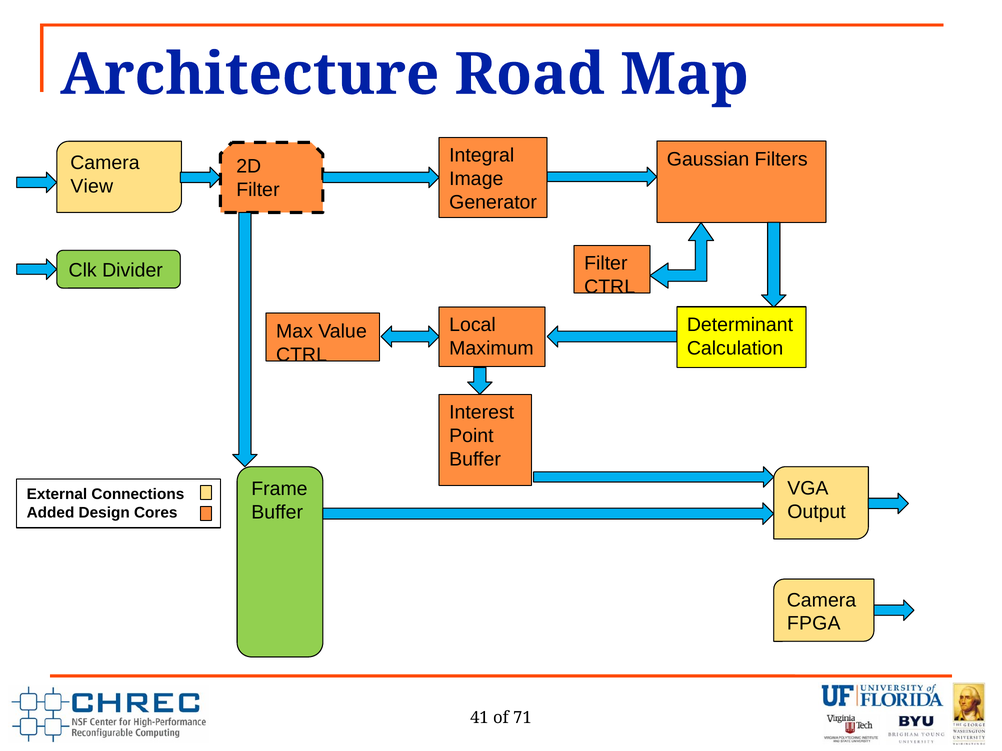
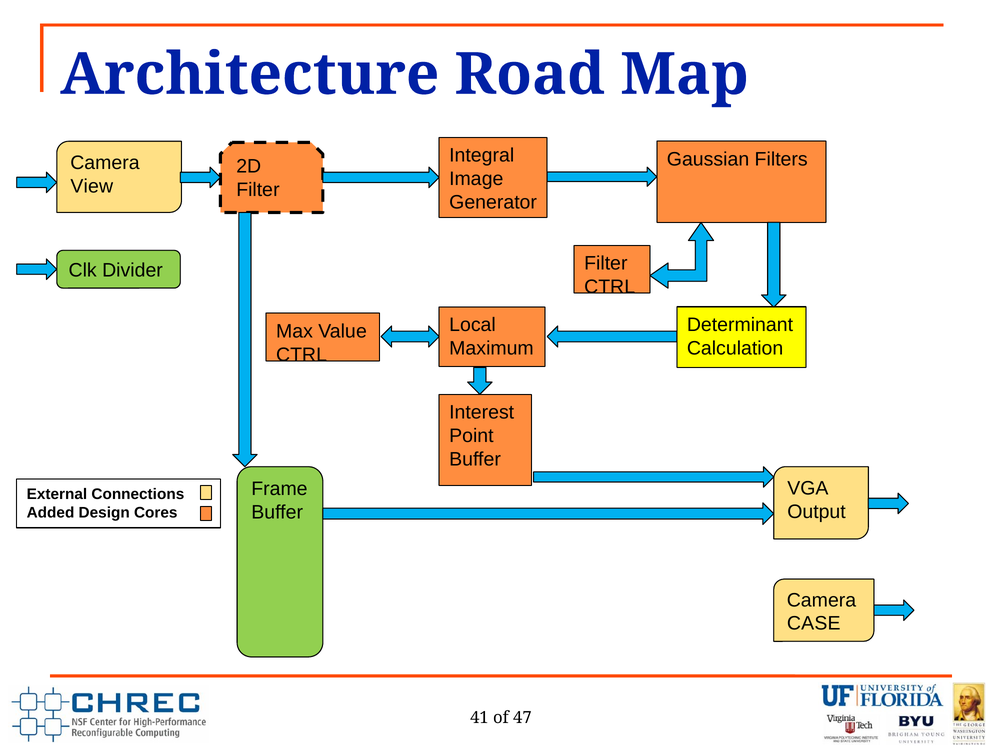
FPGA: FPGA -> CASE
71: 71 -> 47
